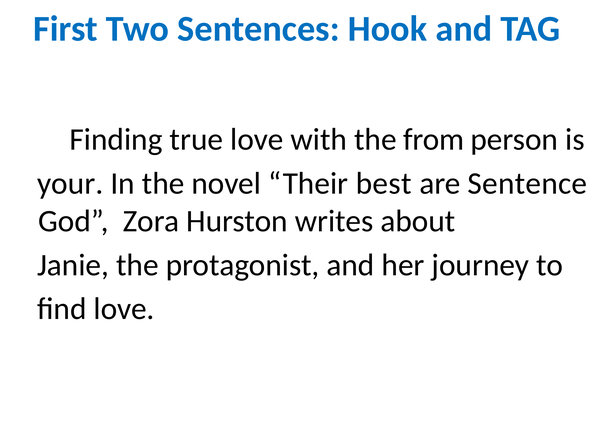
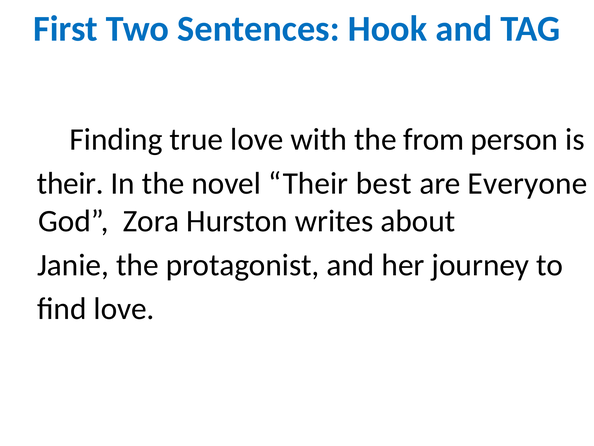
your at (70, 183): your -> their
Sentence: Sentence -> Everyone
